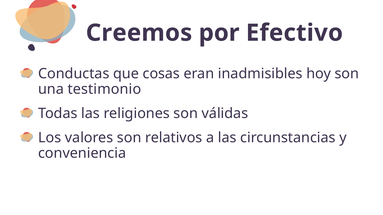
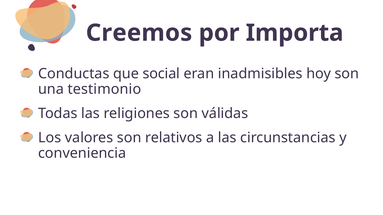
Efectivo: Efectivo -> Importa
cosas: cosas -> social
